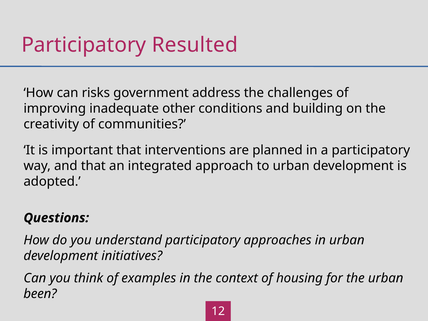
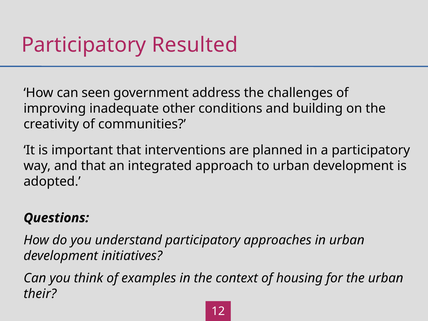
risks: risks -> seen
been: been -> their
